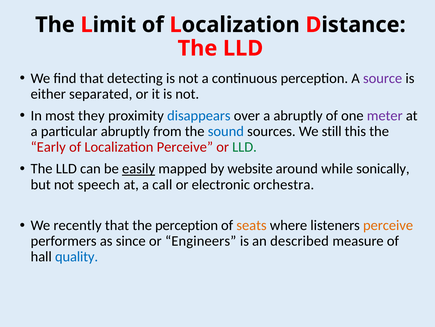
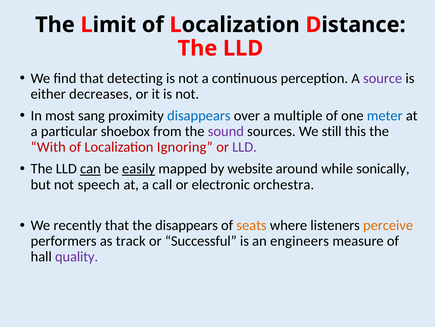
separated: separated -> decreases
they: they -> sang
a abruptly: abruptly -> multiple
meter colour: purple -> blue
particular abruptly: abruptly -> shoebox
sound colour: blue -> purple
Early: Early -> With
Localization Perceive: Perceive -> Ignoring
LLD at (244, 147) colour: green -> purple
can underline: none -> present
the perception: perception -> disappears
since: since -> track
Engineers: Engineers -> Successful
described: described -> engineers
quality colour: blue -> purple
